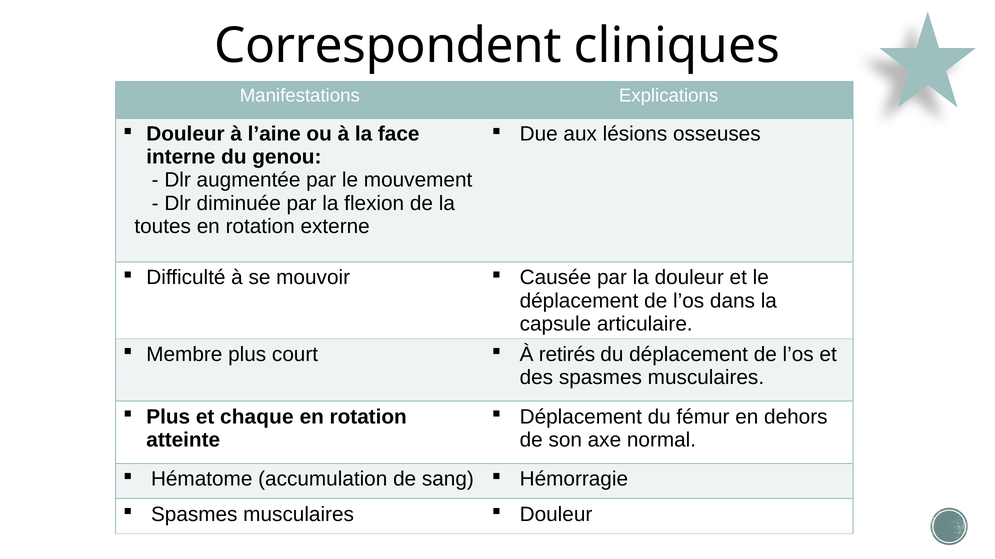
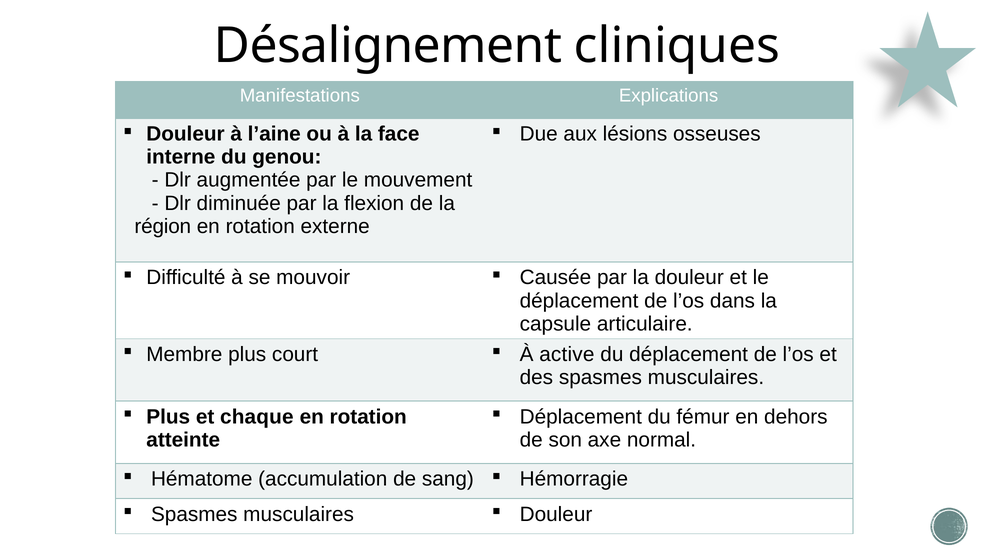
Correspondent: Correspondent -> Désalignement
toutes: toutes -> région
retirés: retirés -> active
